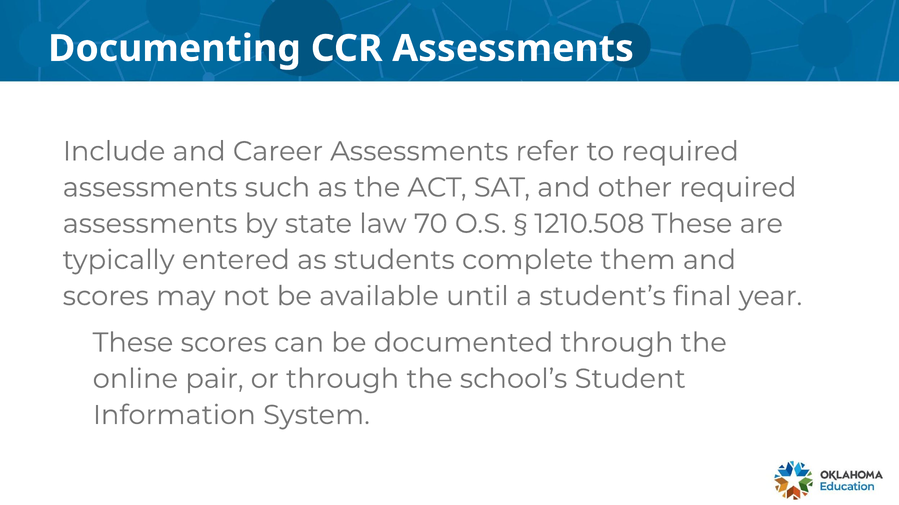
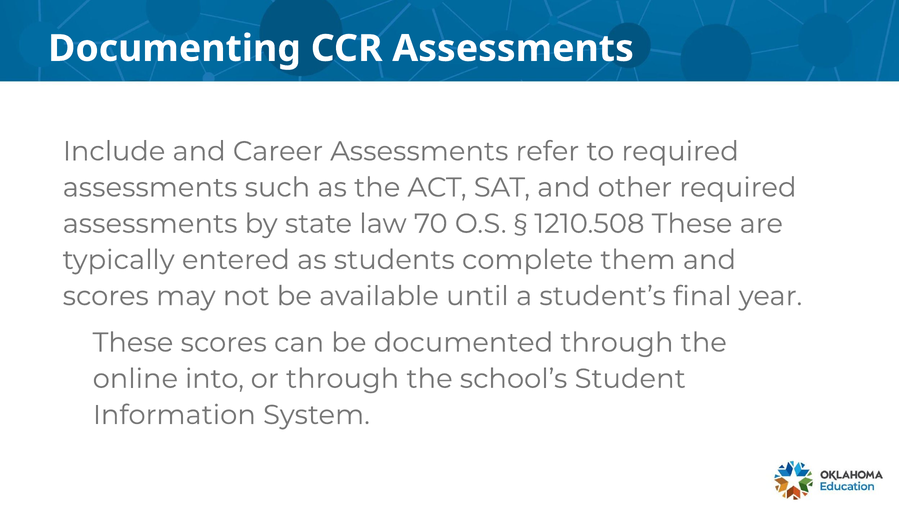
pair: pair -> into
